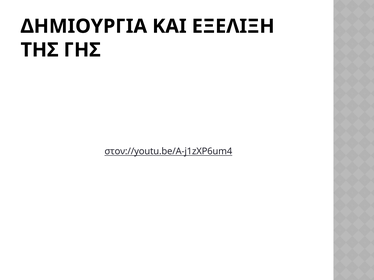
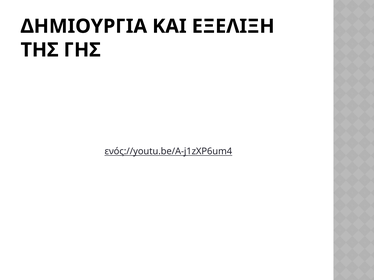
στον://youtu.be/A-j1zXP6um4: στον://youtu.be/A-j1zXP6um4 -> ενός://youtu.be/A-j1zXP6um4
